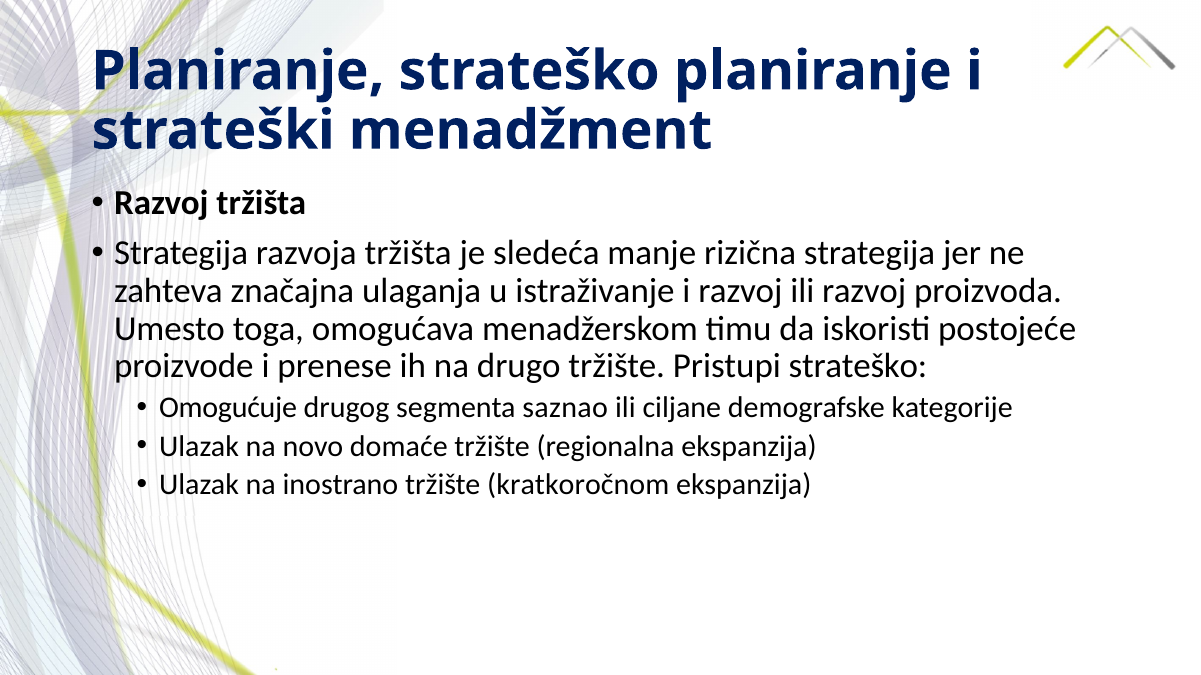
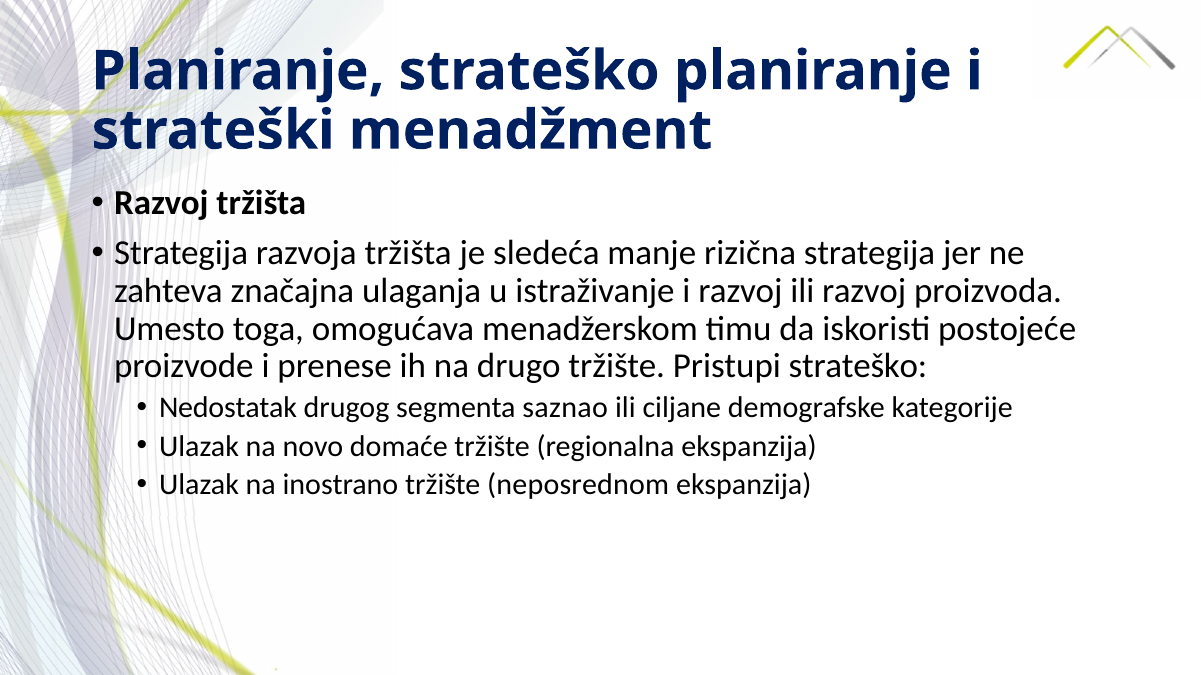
Omogućuje: Omogućuje -> Nedostatak
kratkoročnom: kratkoročnom -> neposrednom
